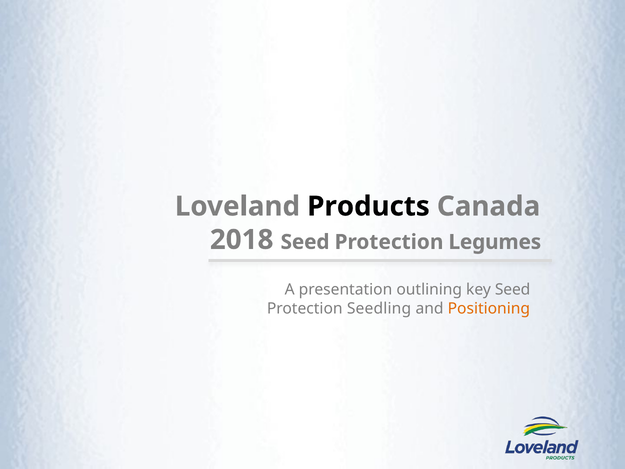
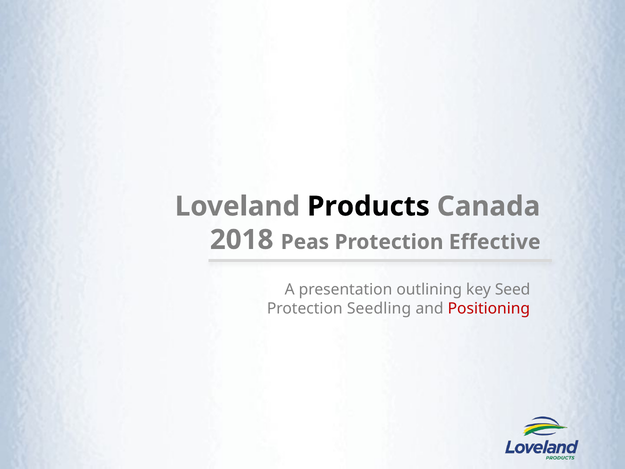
Seed at (305, 242): Seed -> Peas
Legumes: Legumes -> Effective
Positioning colour: orange -> red
